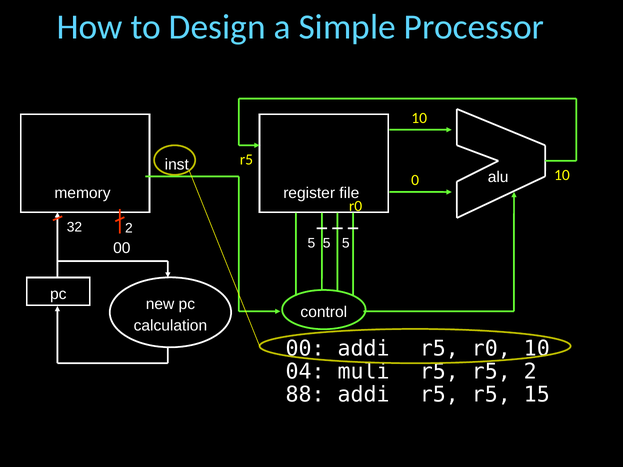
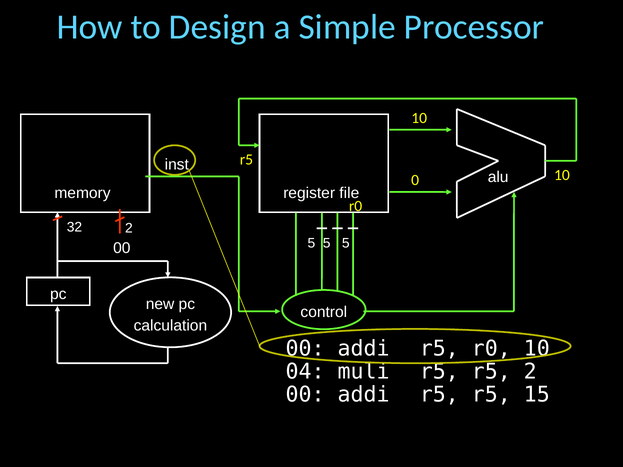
88 at (305, 395): 88 -> 00
